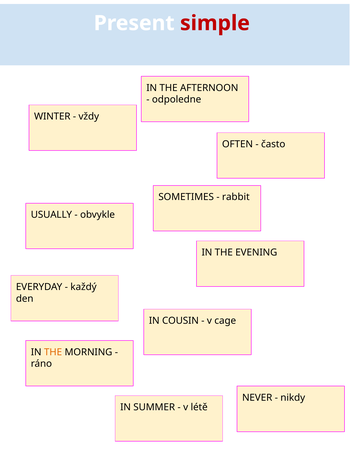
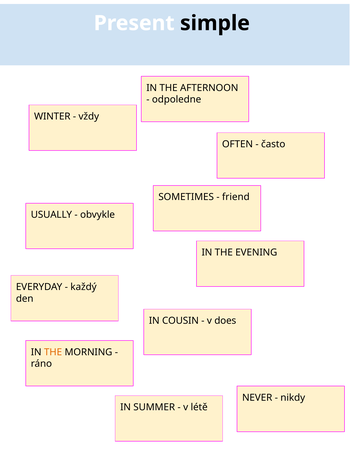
simple colour: red -> black
rabbit: rabbit -> friend
cage: cage -> does
